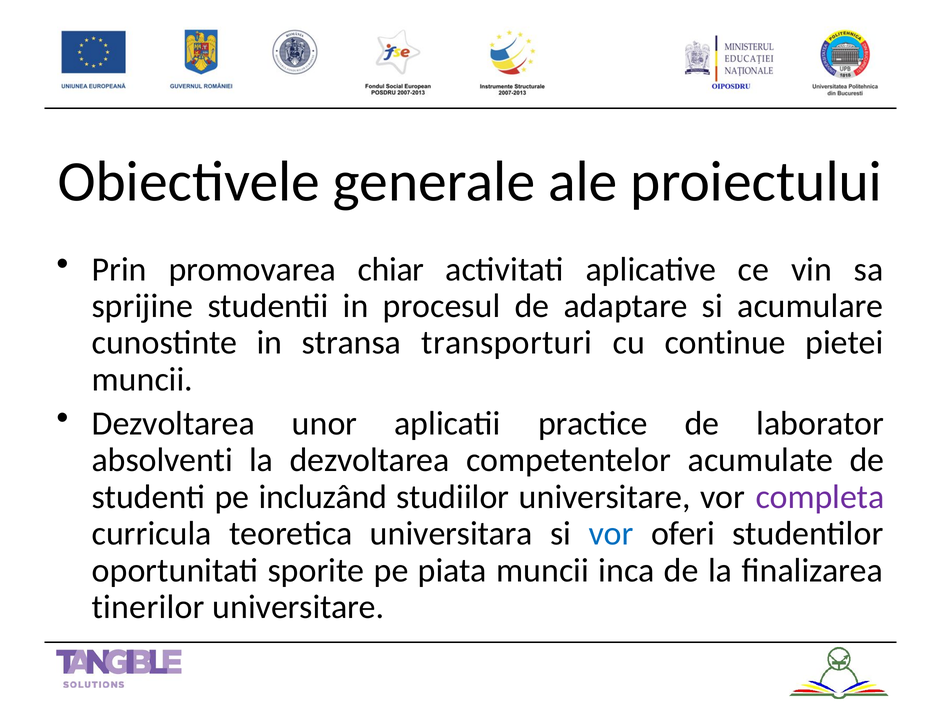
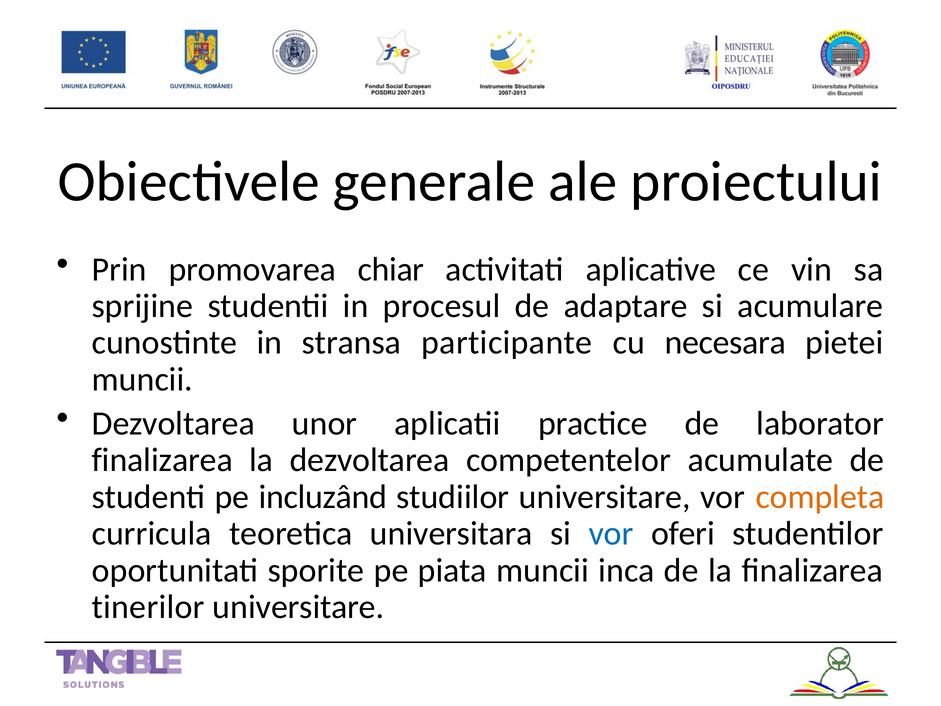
transporturi: transporturi -> participante
continue: continue -> necesara
absolventi at (162, 460): absolventi -> finalizarea
completa colour: purple -> orange
